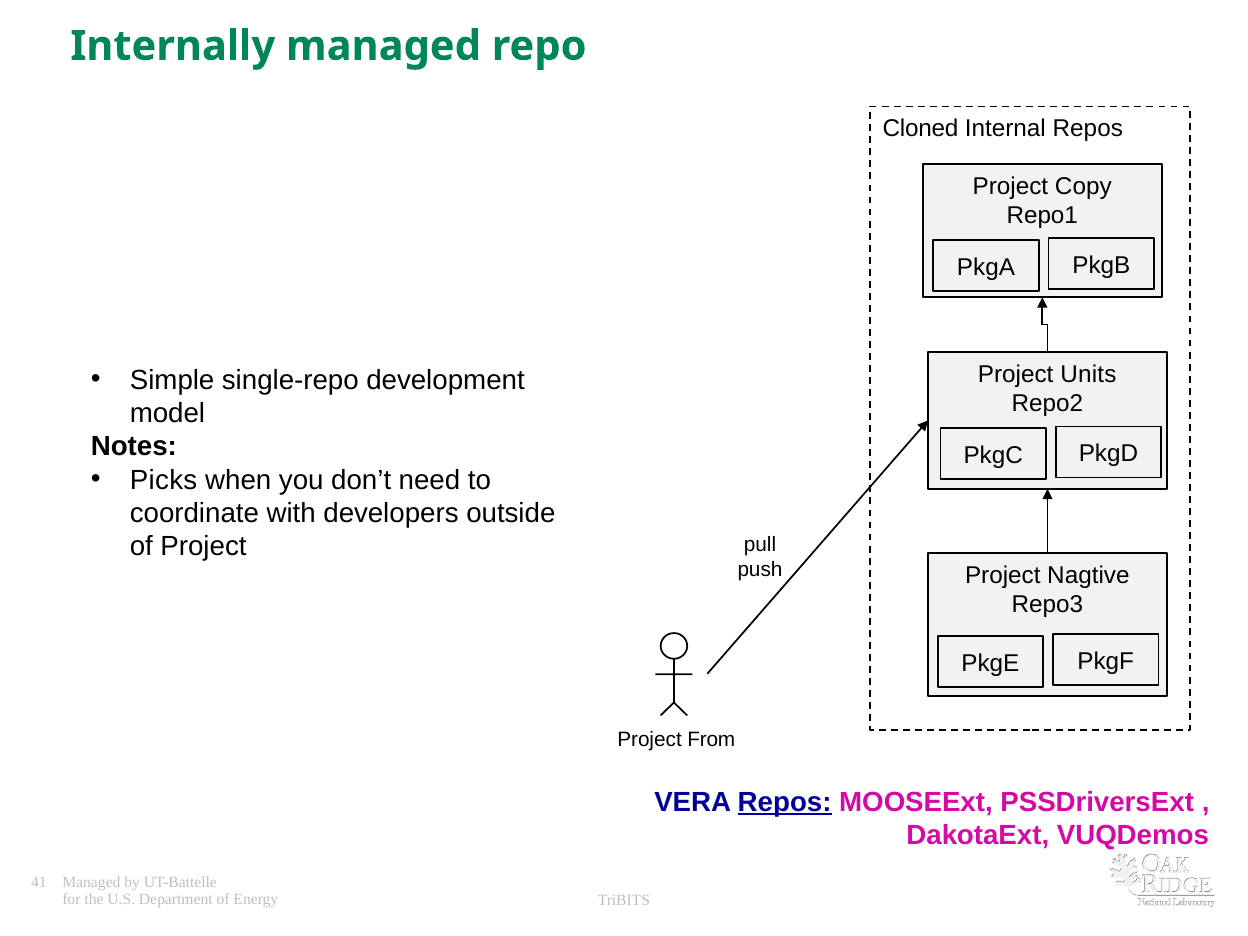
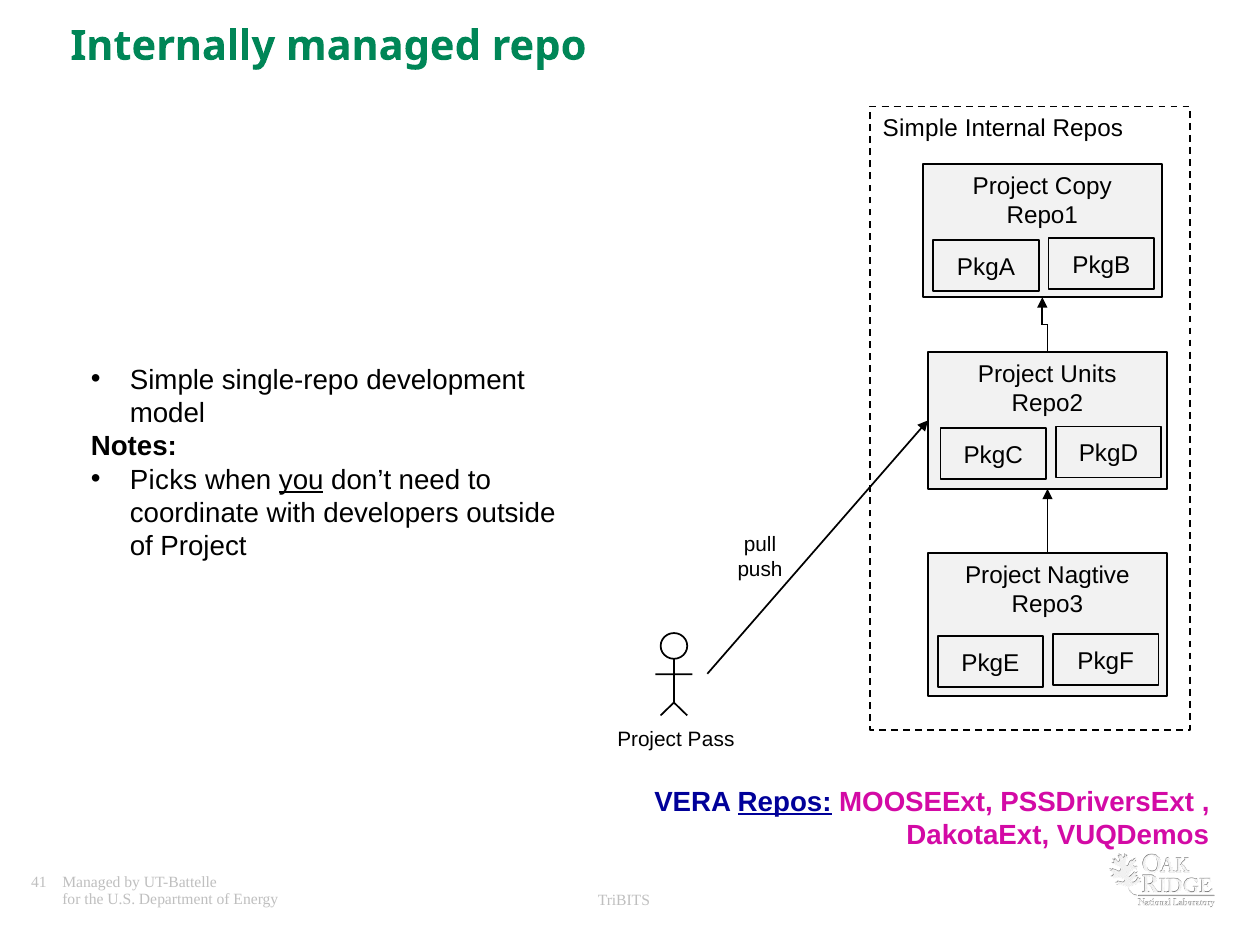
Cloned at (920, 129): Cloned -> Simple
you underline: none -> present
From: From -> Pass
